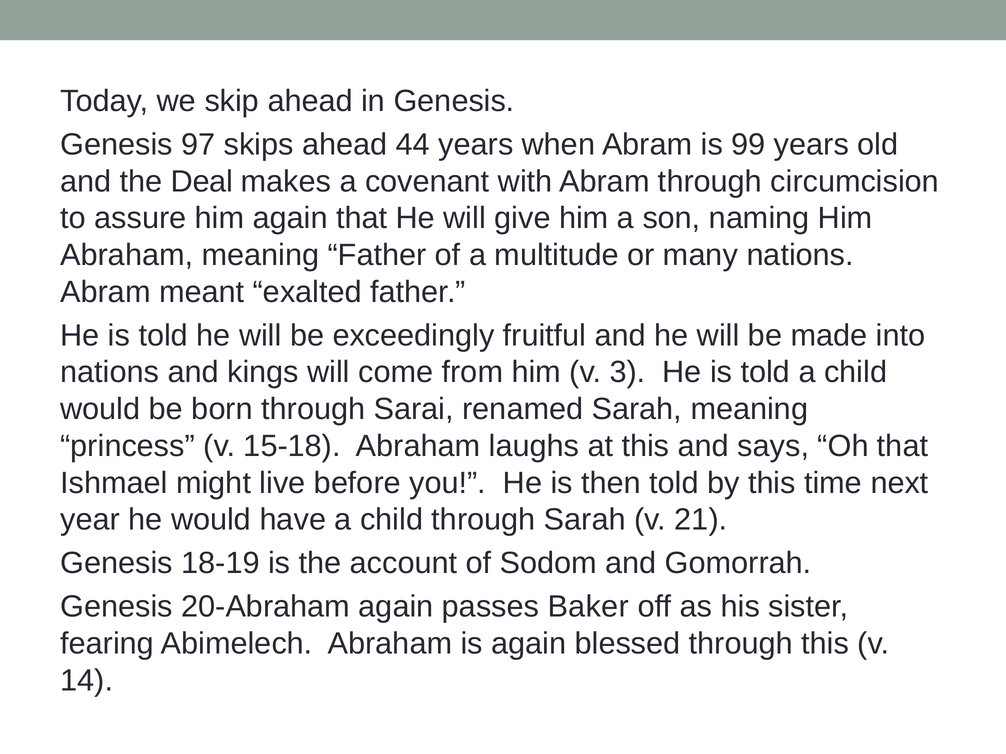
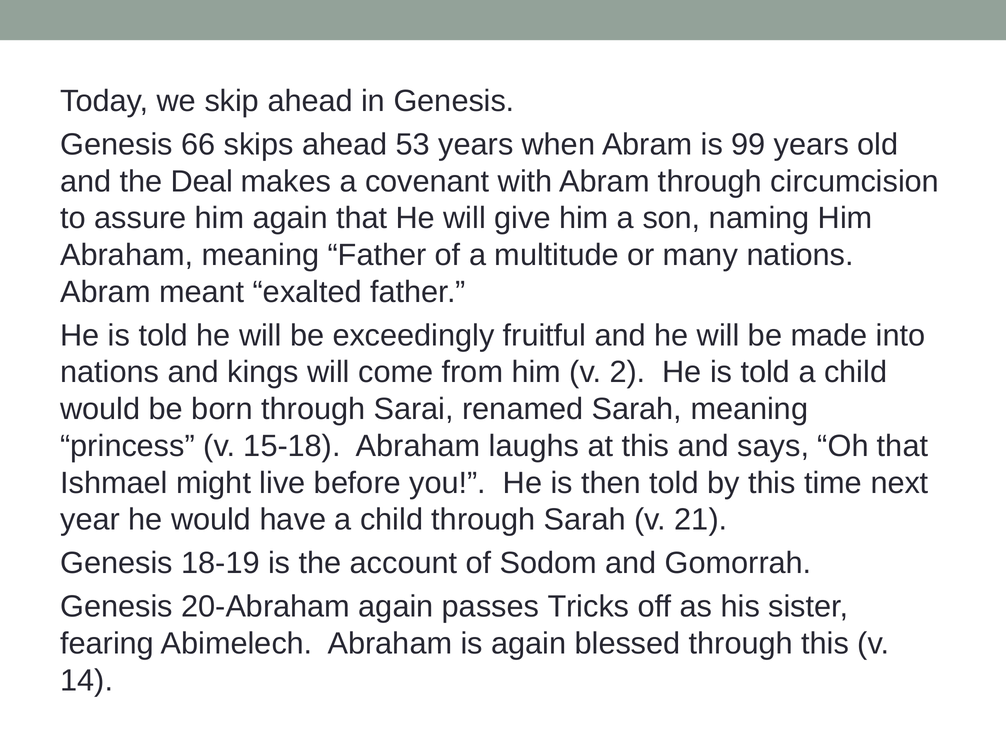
97: 97 -> 66
44: 44 -> 53
3: 3 -> 2
Baker: Baker -> Tricks
